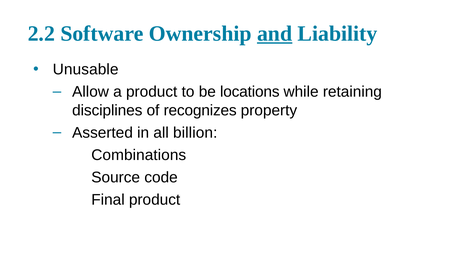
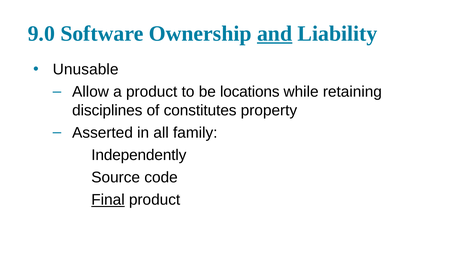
2.2: 2.2 -> 9.0
recognizes: recognizes -> constitutes
billion: billion -> family
Combinations: Combinations -> Independently
Final underline: none -> present
